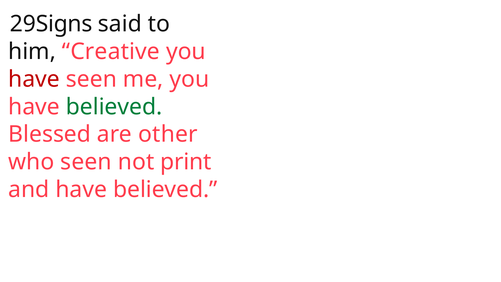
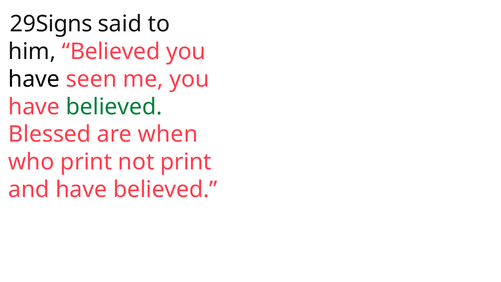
him Creative: Creative -> Believed
have at (34, 79) colour: red -> black
other: other -> when
who seen: seen -> print
